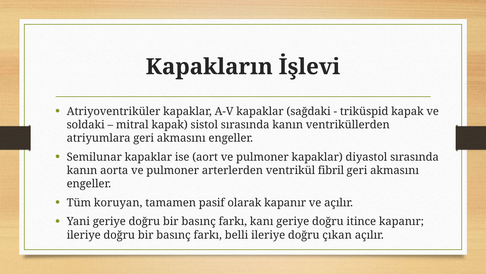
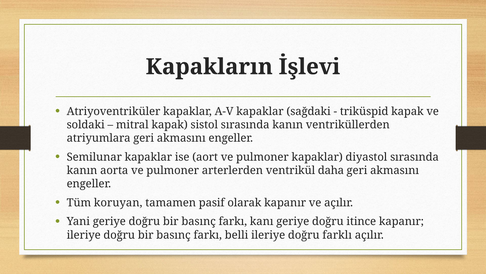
fibril: fibril -> daha
çıkan: çıkan -> farklı
